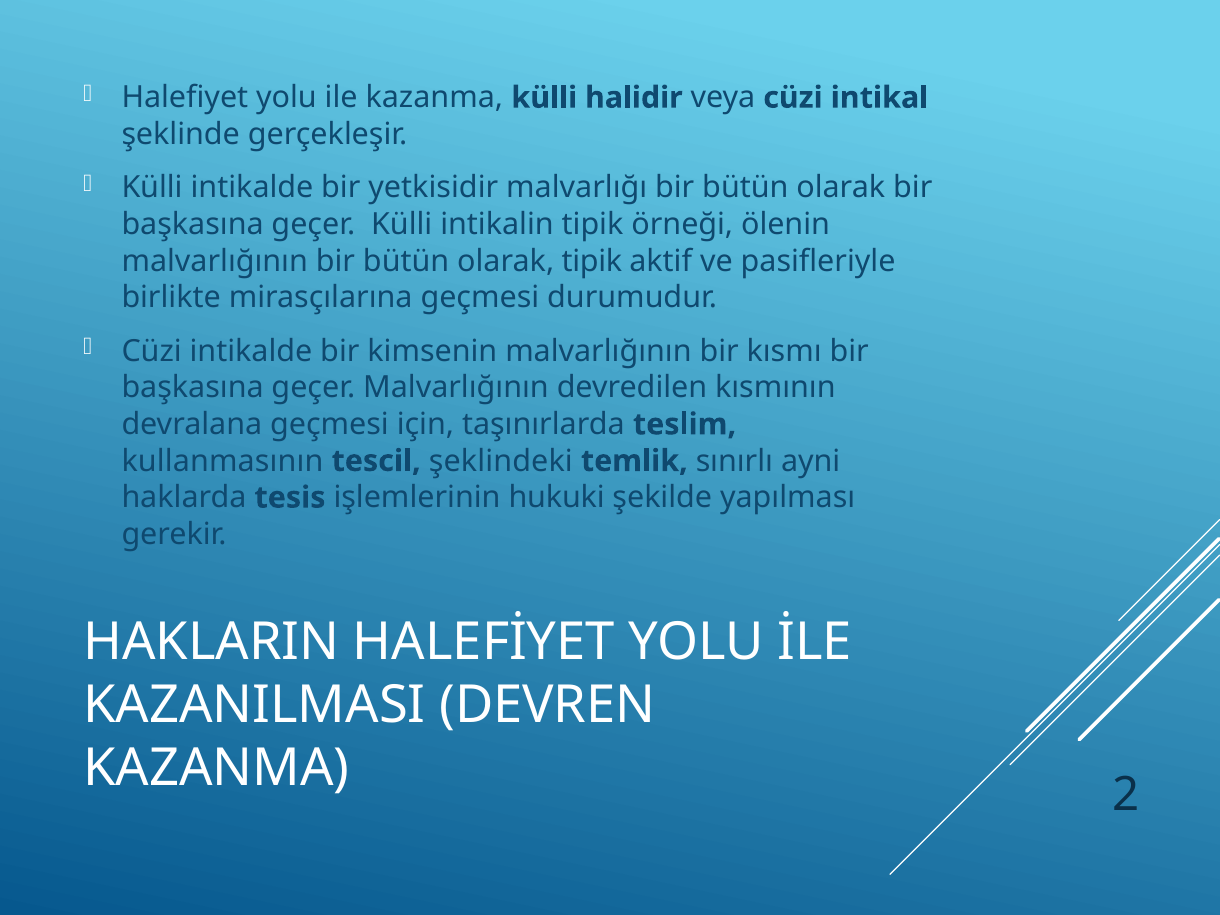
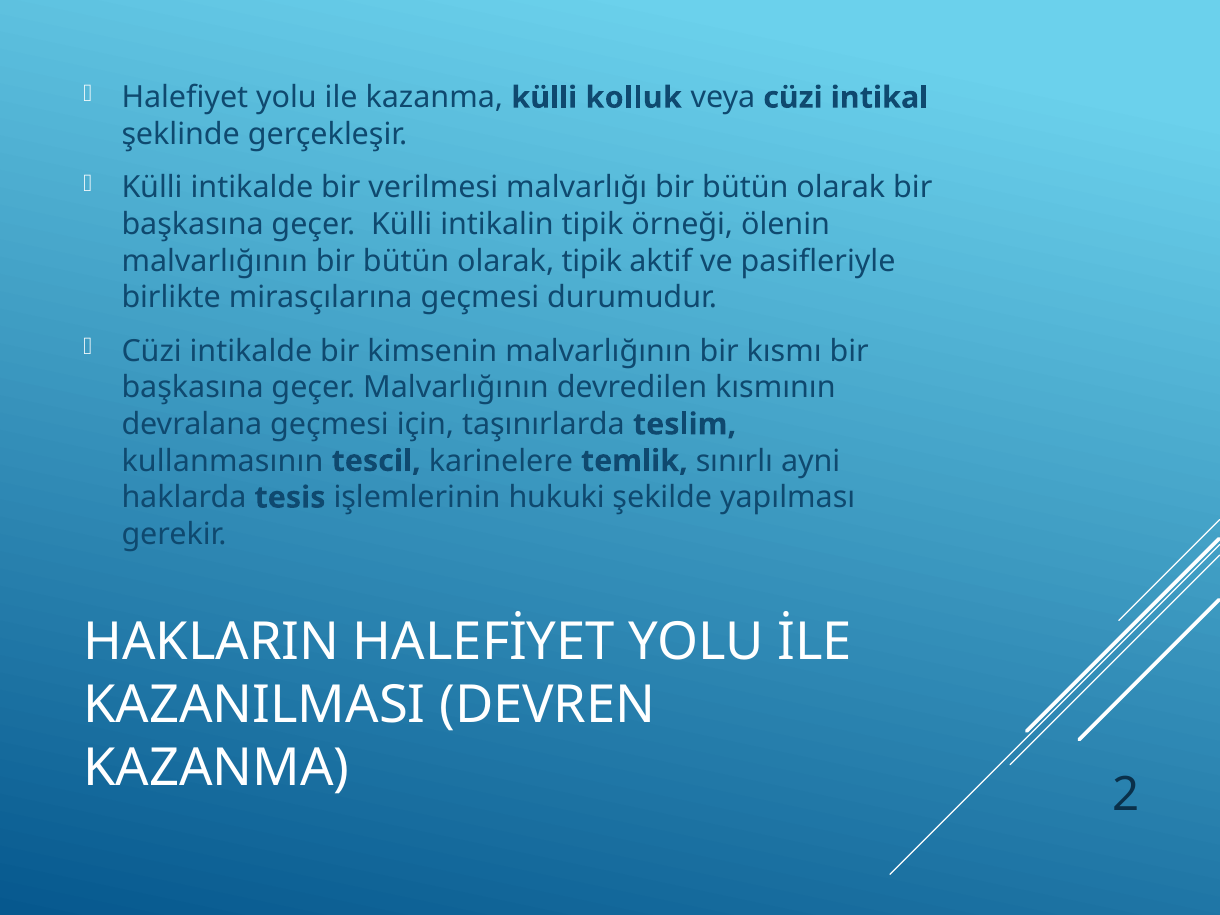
halidir: halidir -> kolluk
yetkisidir: yetkisidir -> verilmesi
şeklindeki: şeklindeki -> karinelere
